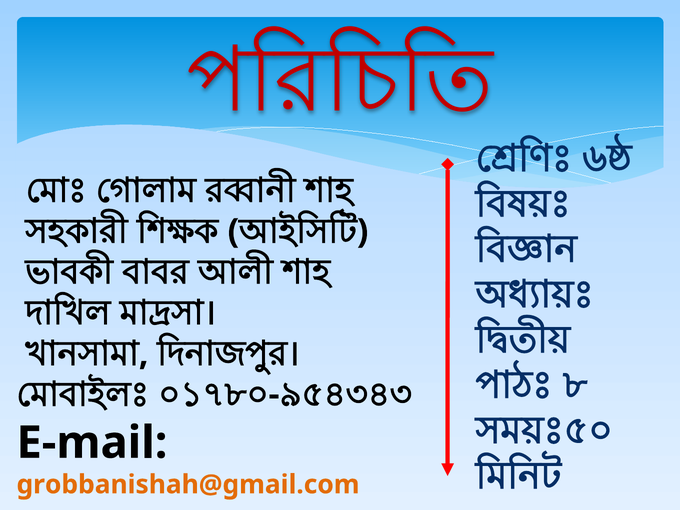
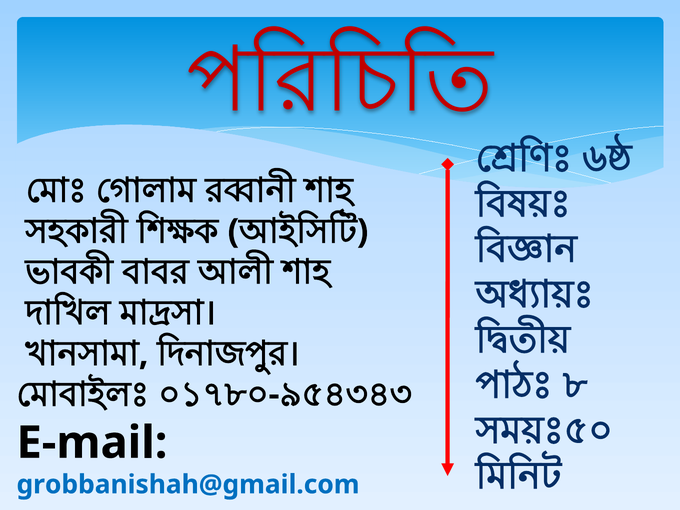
grobbanishah@gmail.com colour: orange -> blue
